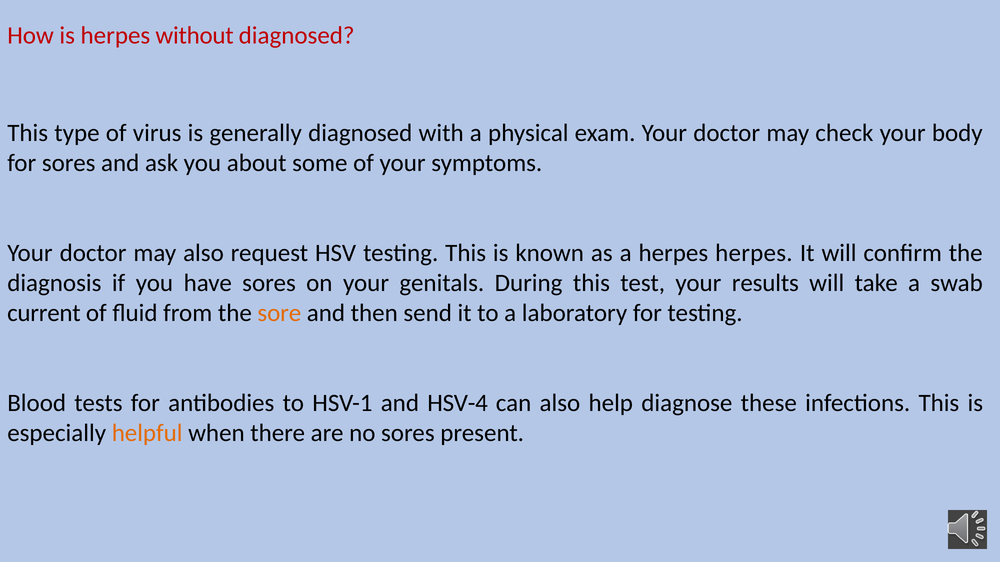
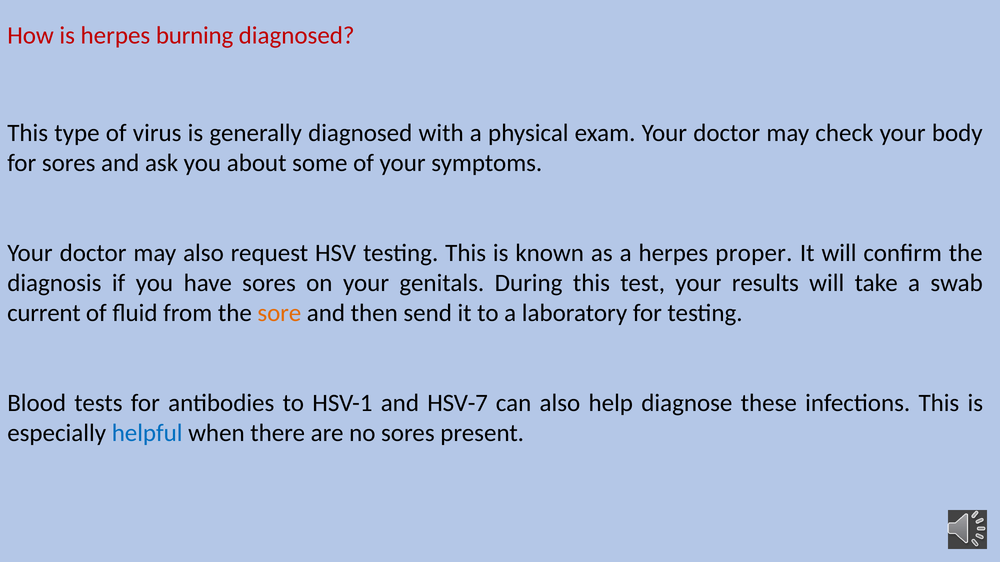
without: without -> burning
herpes herpes: herpes -> proper
HSV-4: HSV-4 -> HSV-7
helpful colour: orange -> blue
